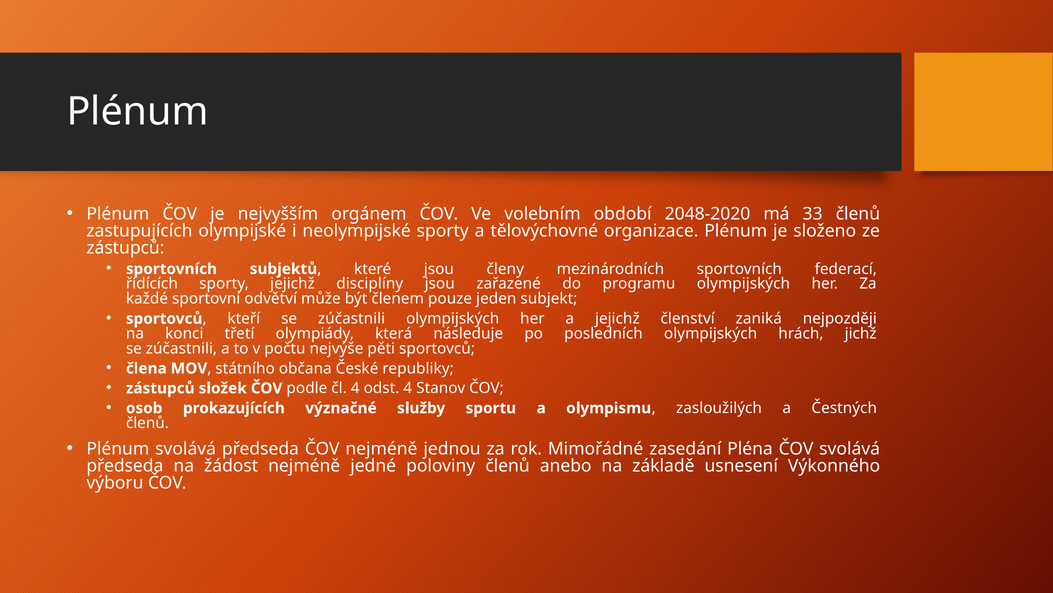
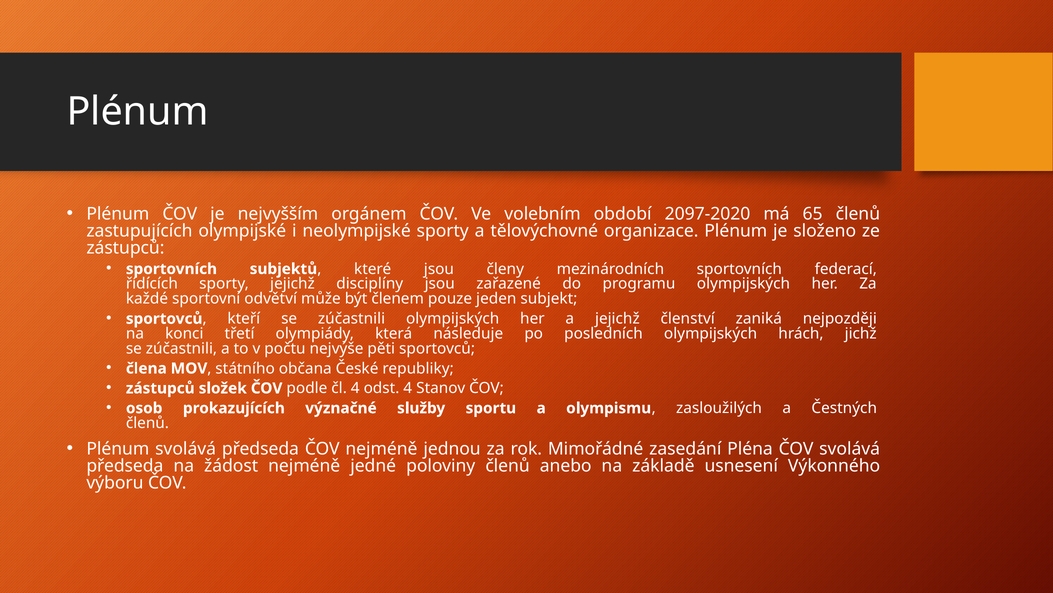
2048-2020: 2048-2020 -> 2097-2020
33: 33 -> 65
